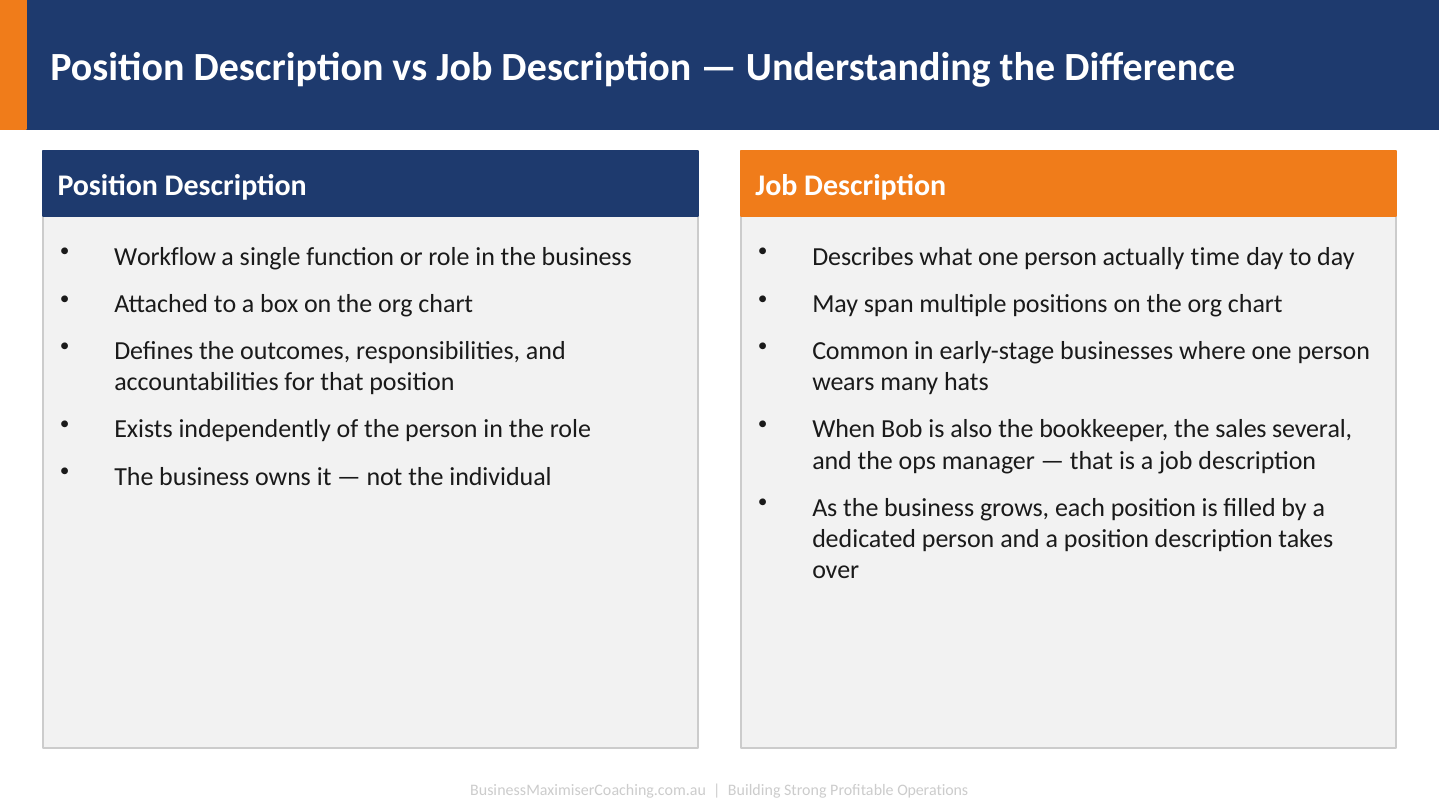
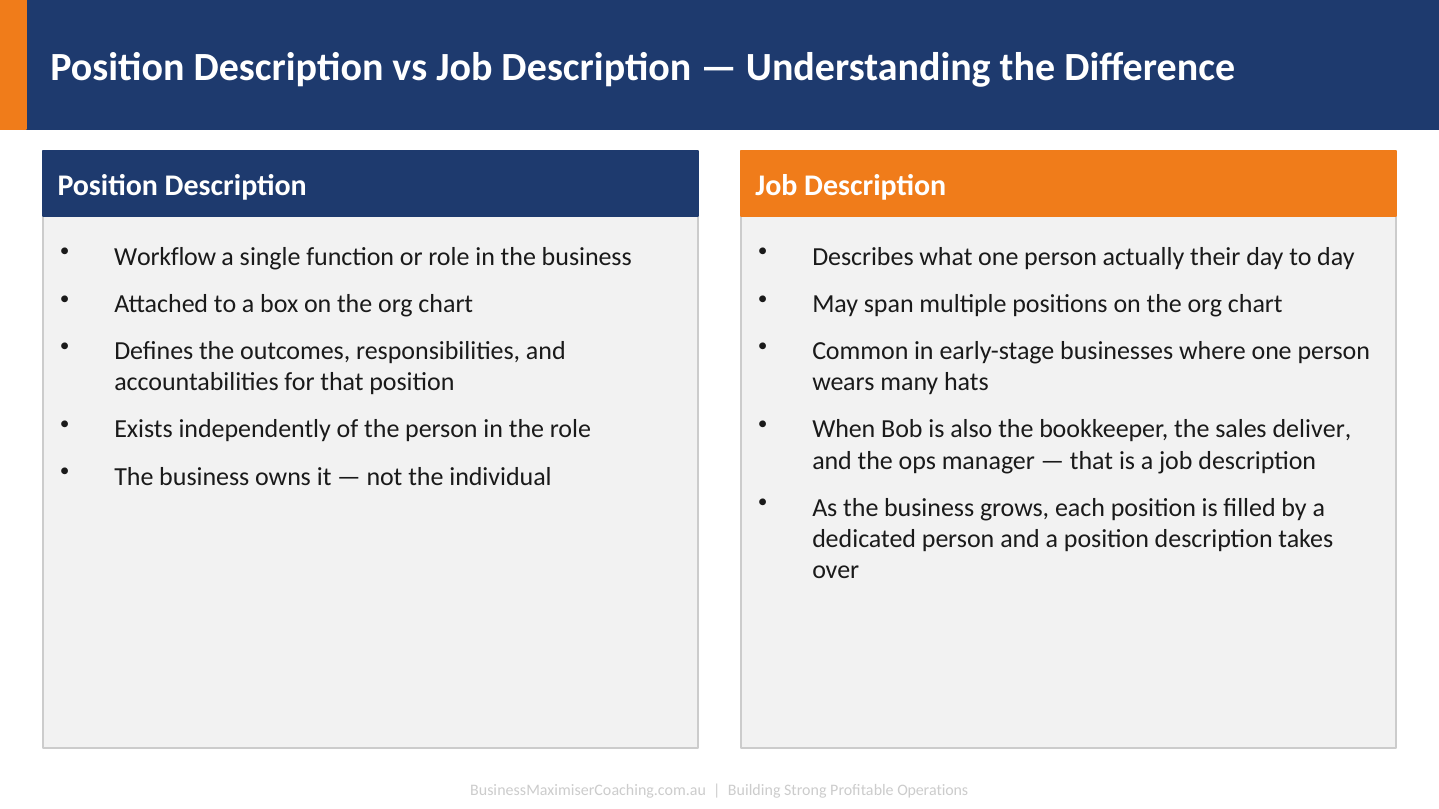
time: time -> their
several: several -> deliver
